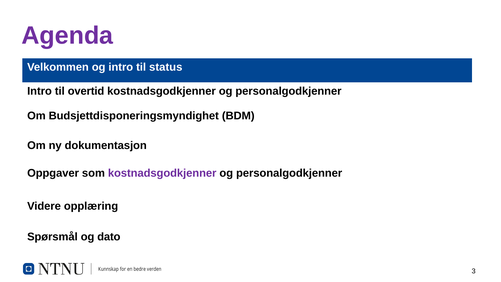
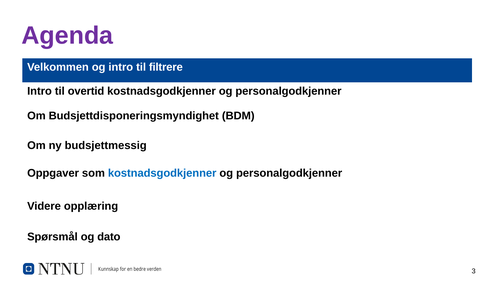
status: status -> filtrere
dokumentasjon: dokumentasjon -> budsjettmessig
kostnadsgodkjenner at (162, 173) colour: purple -> blue
